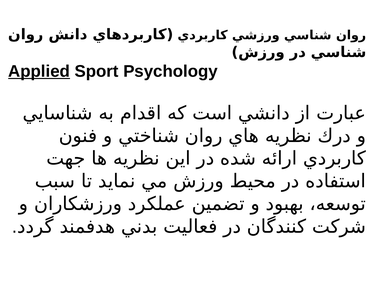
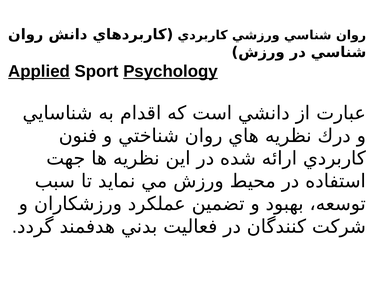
Psychology underline: none -> present
